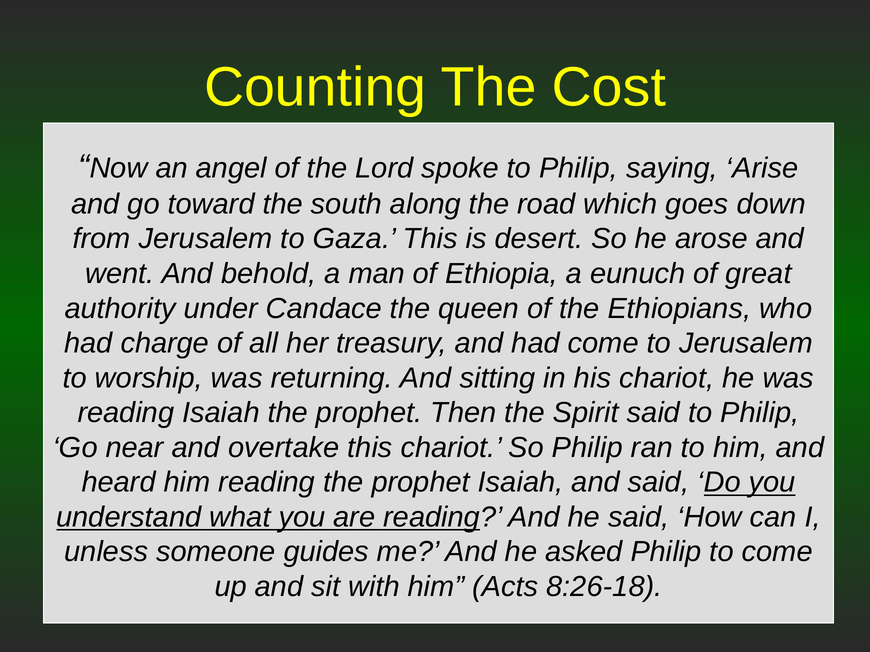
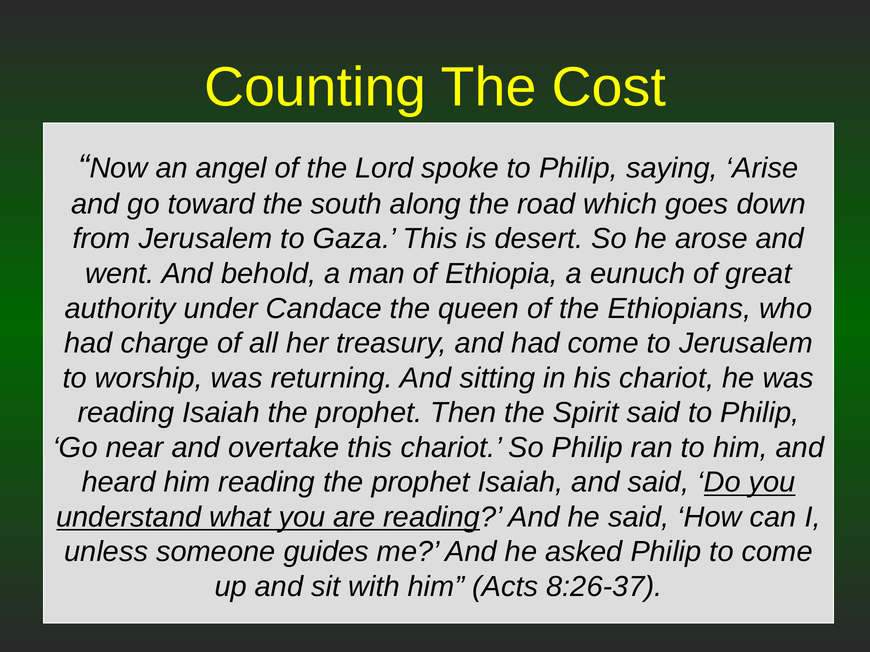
8:26-18: 8:26-18 -> 8:26-37
